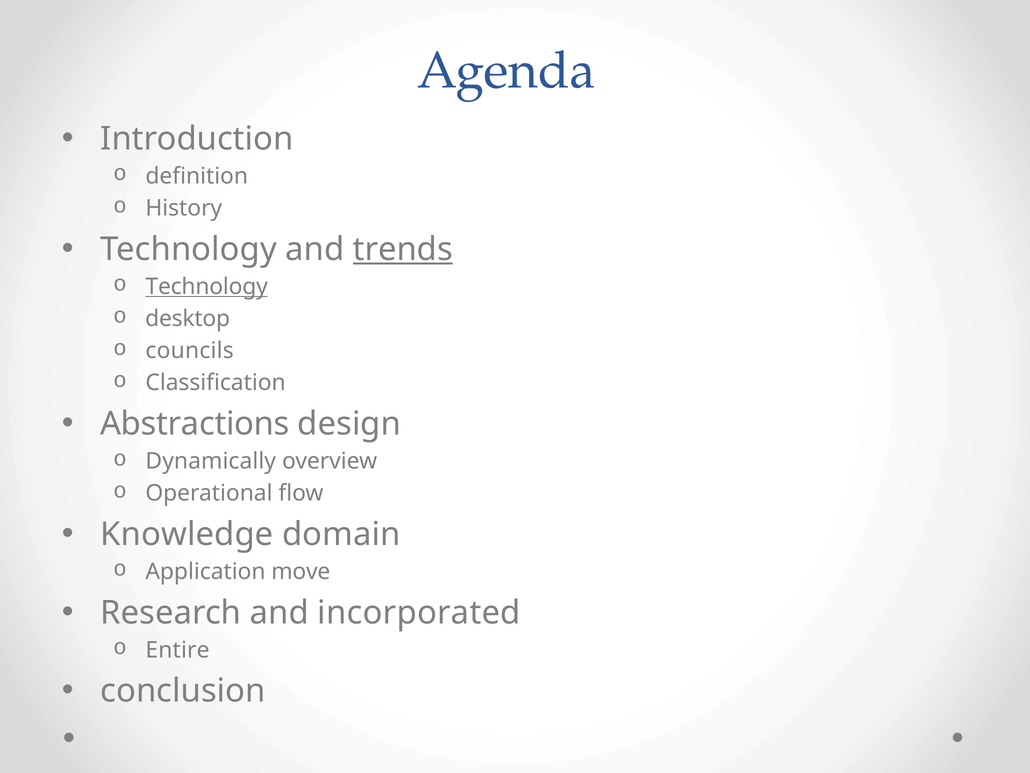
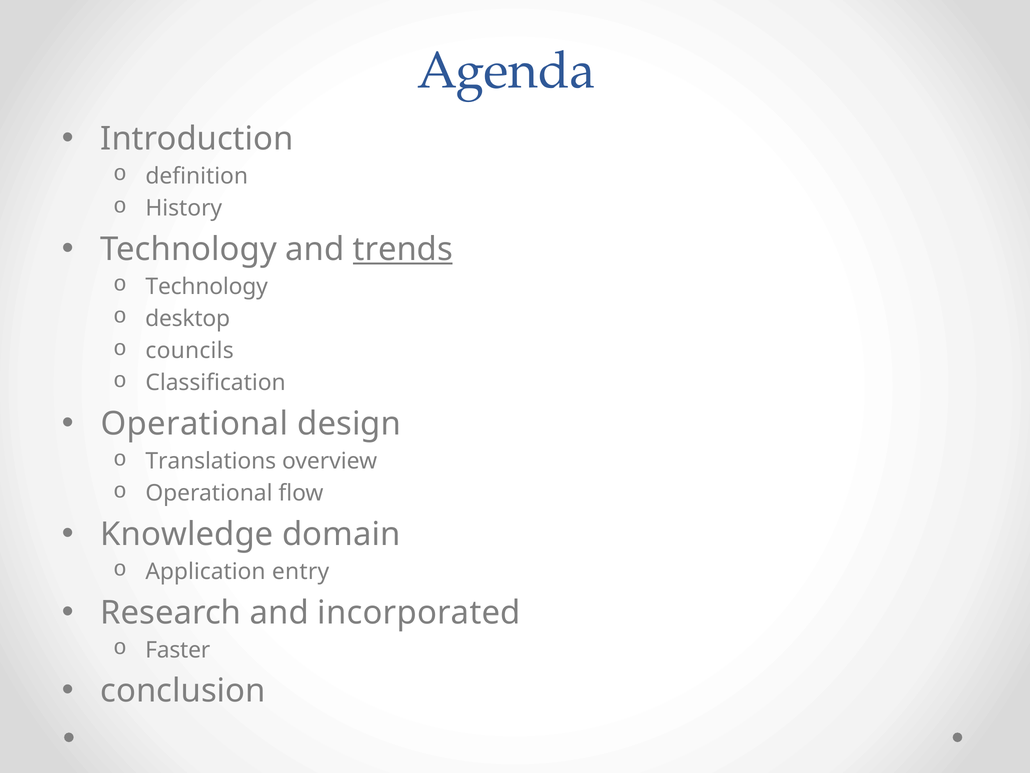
Technology at (207, 286) underline: present -> none
Abstractions at (195, 424): Abstractions -> Operational
Dynamically: Dynamically -> Translations
move: move -> entry
Entire: Entire -> Faster
